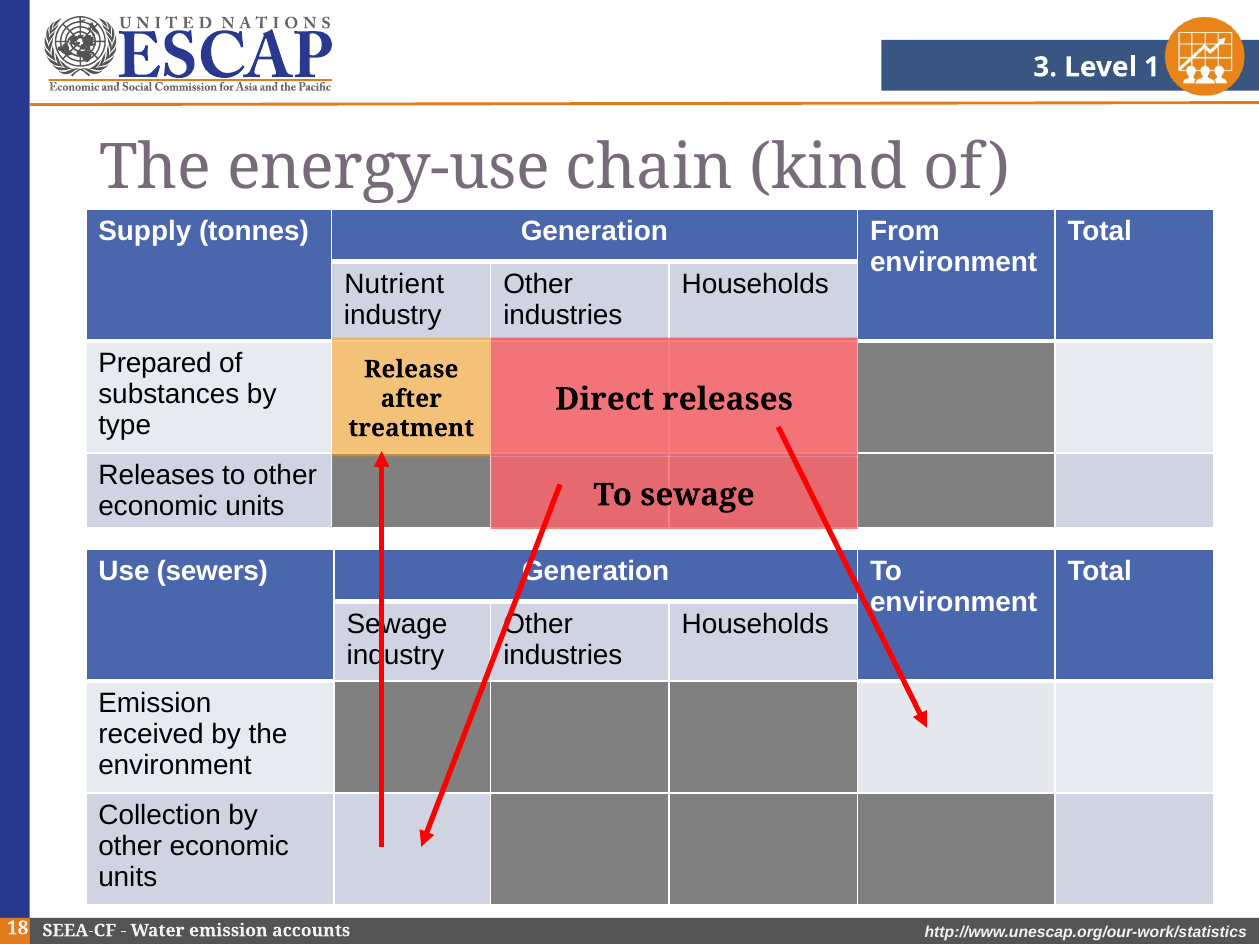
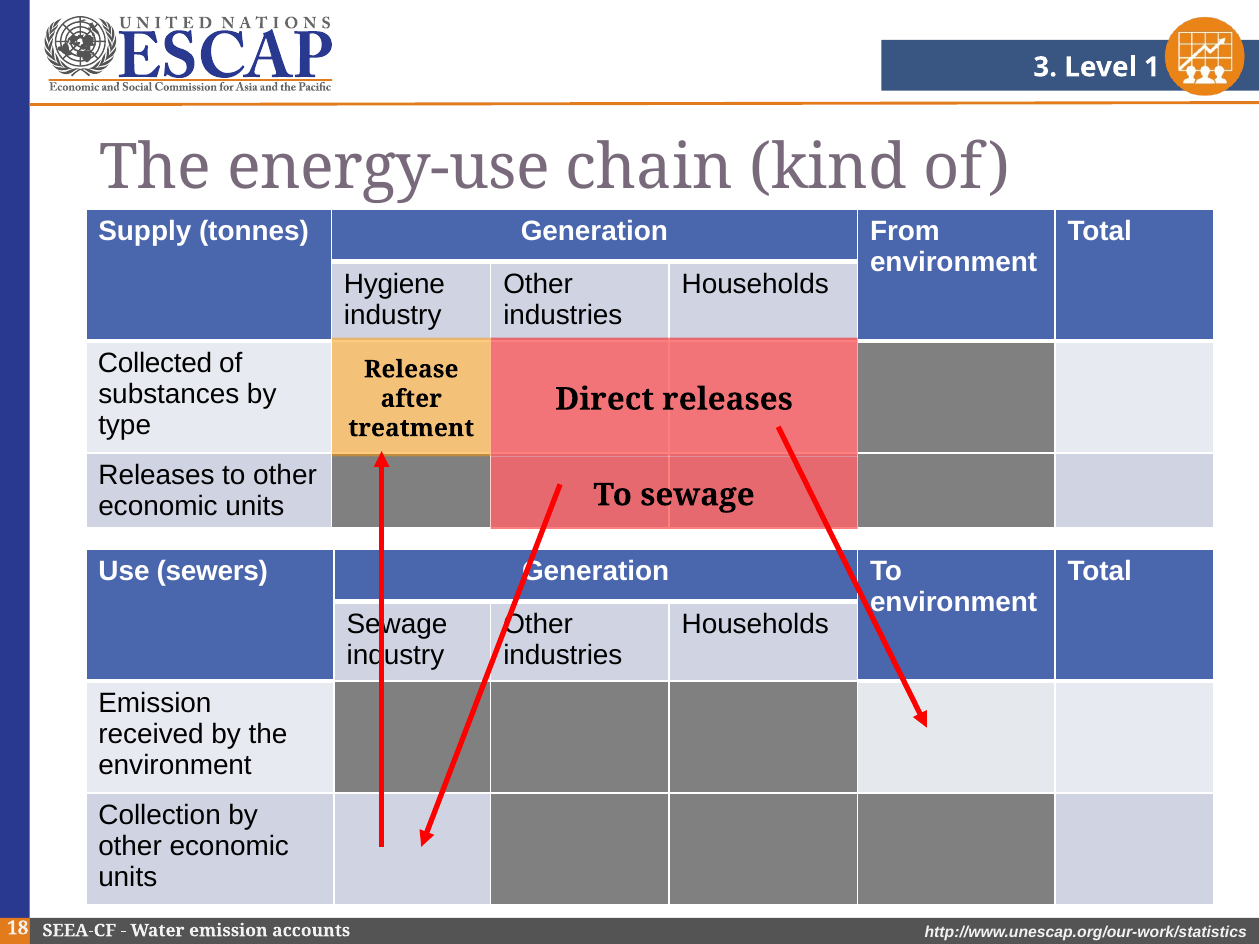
Nutrient: Nutrient -> Hygiene
Prepared: Prepared -> Collected
